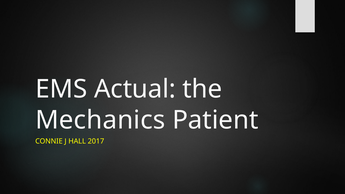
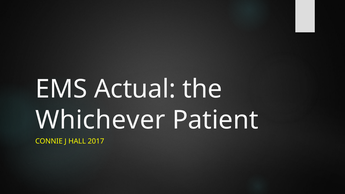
Mechanics: Mechanics -> Whichever
